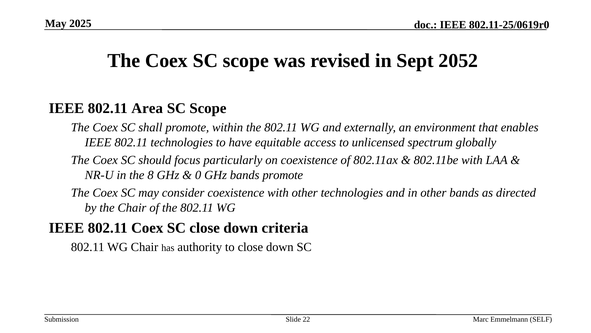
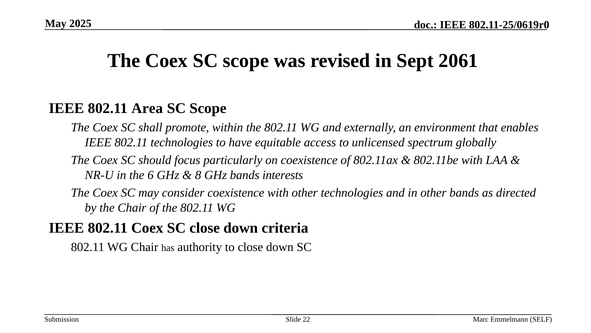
2052: 2052 -> 2061
8: 8 -> 6
0: 0 -> 8
bands promote: promote -> interests
